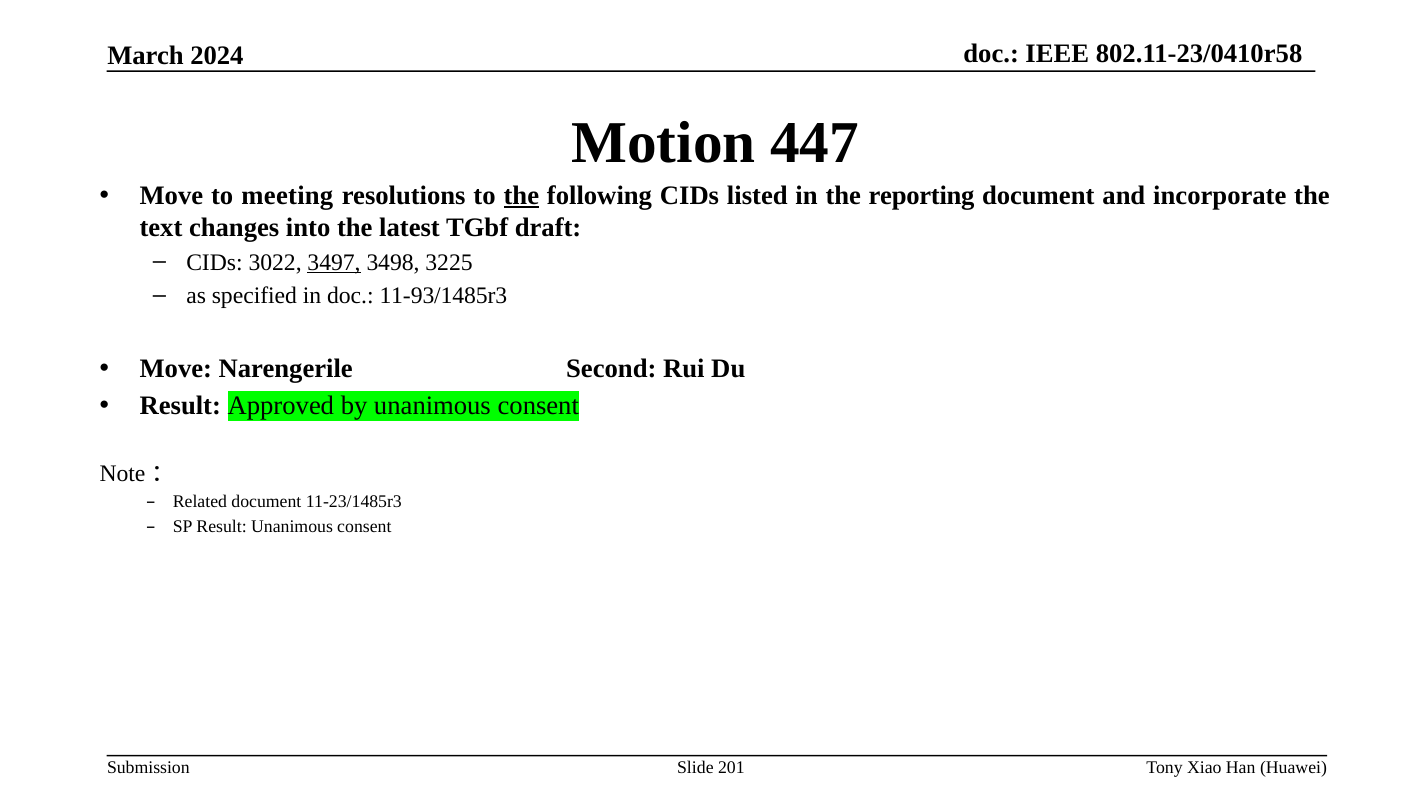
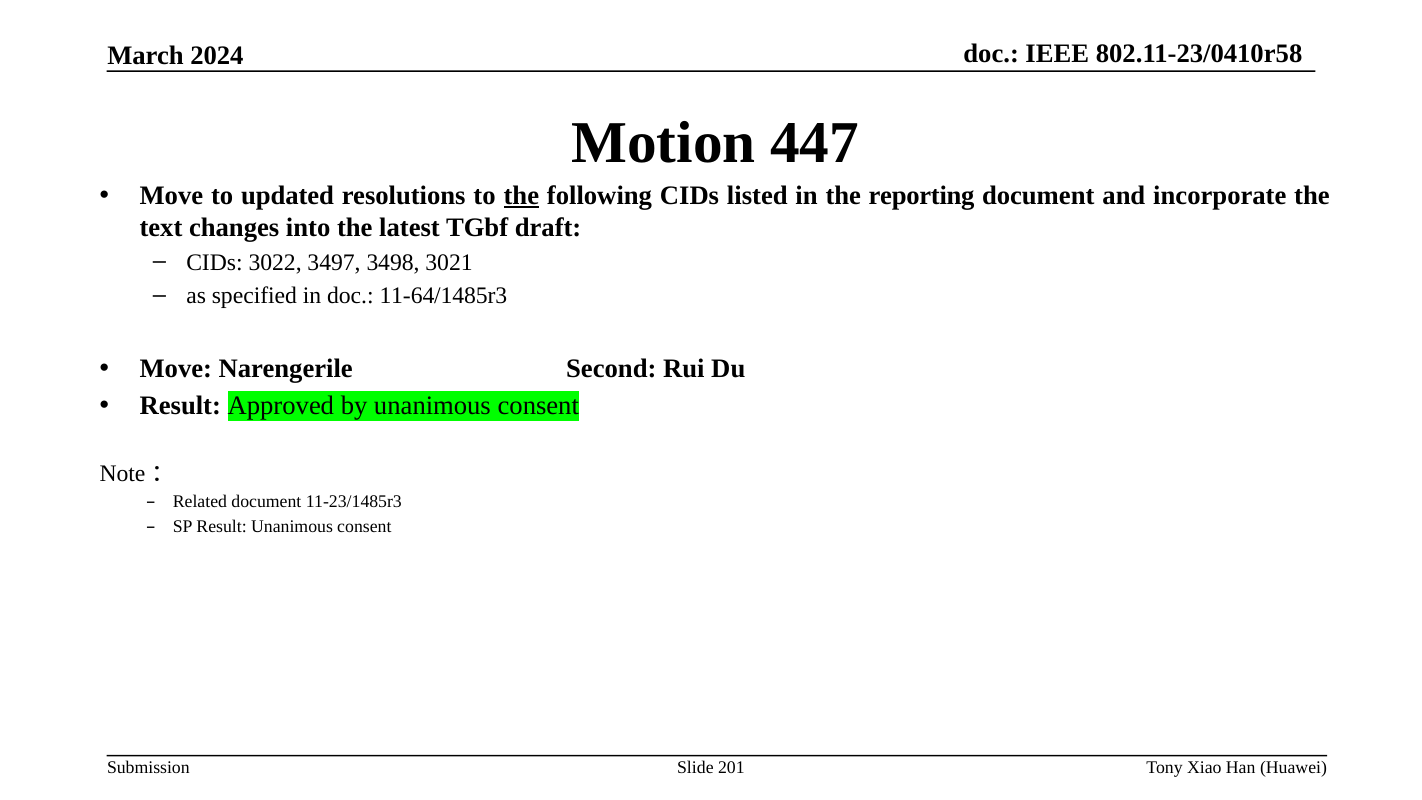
meeting: meeting -> updated
3497 underline: present -> none
3225: 3225 -> 3021
11-93/1485r3: 11-93/1485r3 -> 11-64/1485r3
